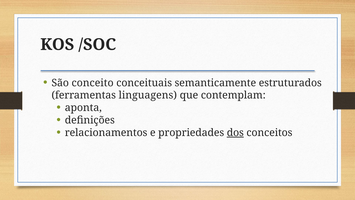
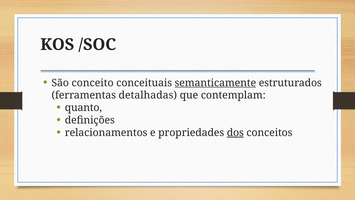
semanticamente underline: none -> present
linguagens: linguagens -> detalhadas
aponta: aponta -> quanto
